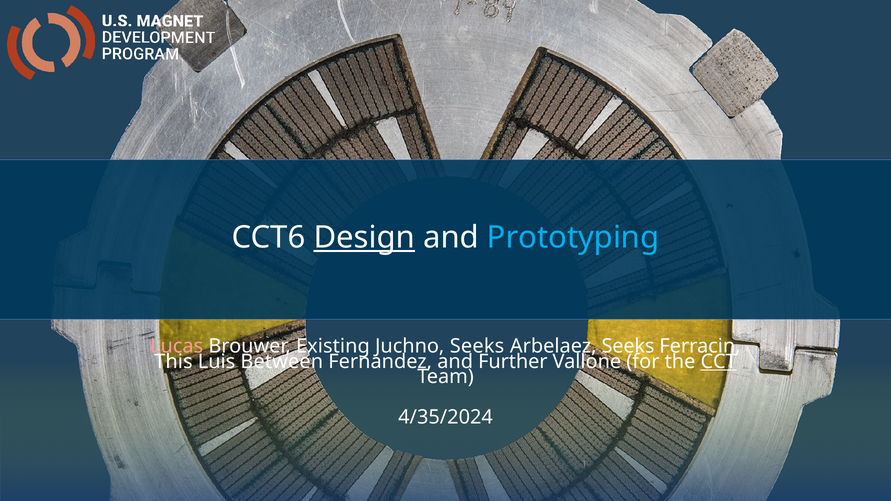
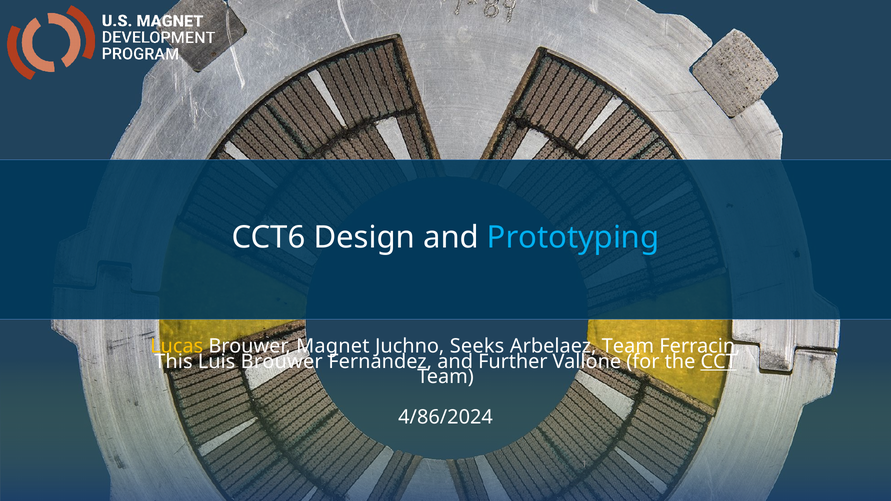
Design underline: present -> none
Lucas colour: pink -> yellow
Existing: Existing -> Magnet
Arbelaez Seeks: Seeks -> Team
Luis Between: Between -> Brouwer
4/35/2024: 4/35/2024 -> 4/86/2024
